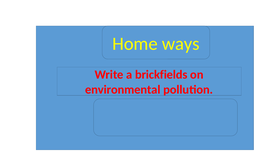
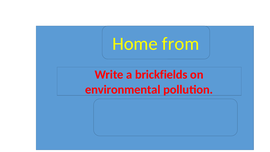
ways: ways -> from
